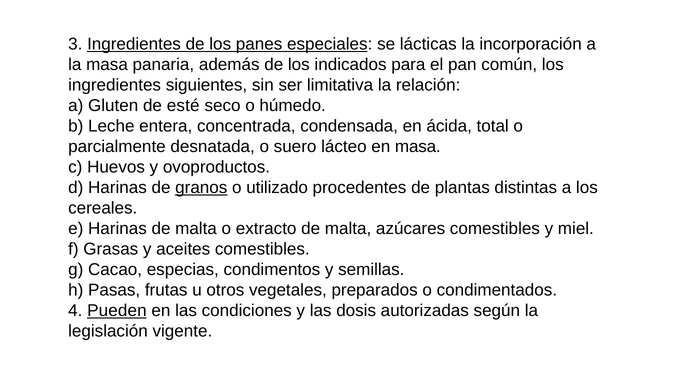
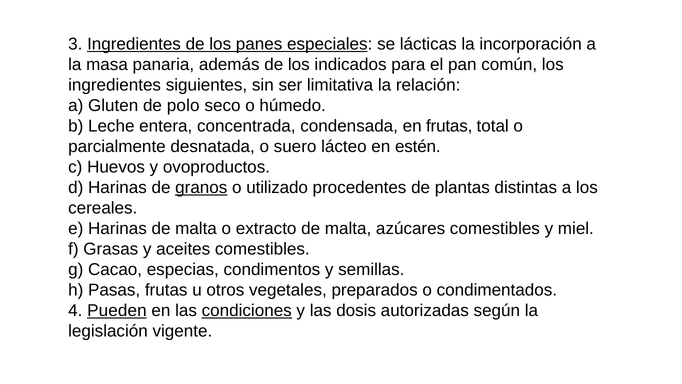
esté: esté -> polo
en ácida: ácida -> frutas
en masa: masa -> estén
condiciones underline: none -> present
